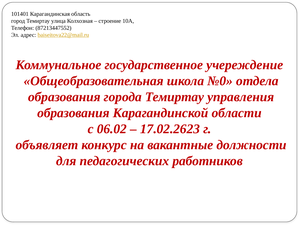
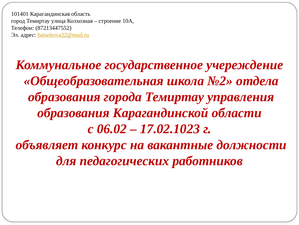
№0: №0 -> №2
17.02.2623: 17.02.2623 -> 17.02.1023
